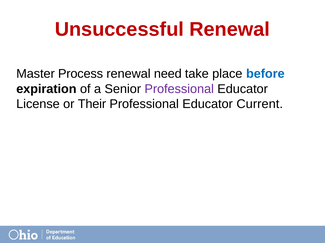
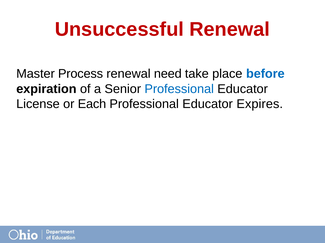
Professional at (179, 89) colour: purple -> blue
Their: Their -> Each
Current: Current -> Expires
